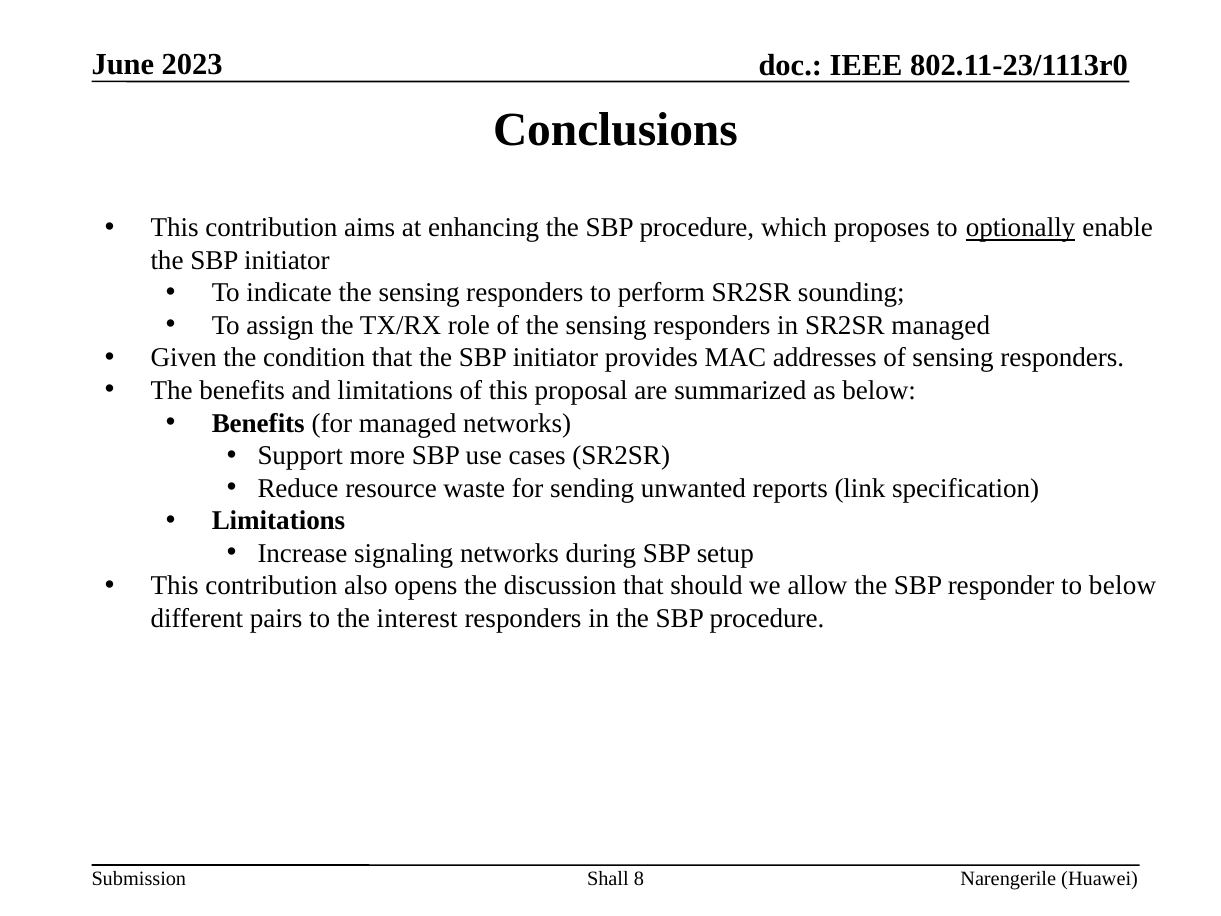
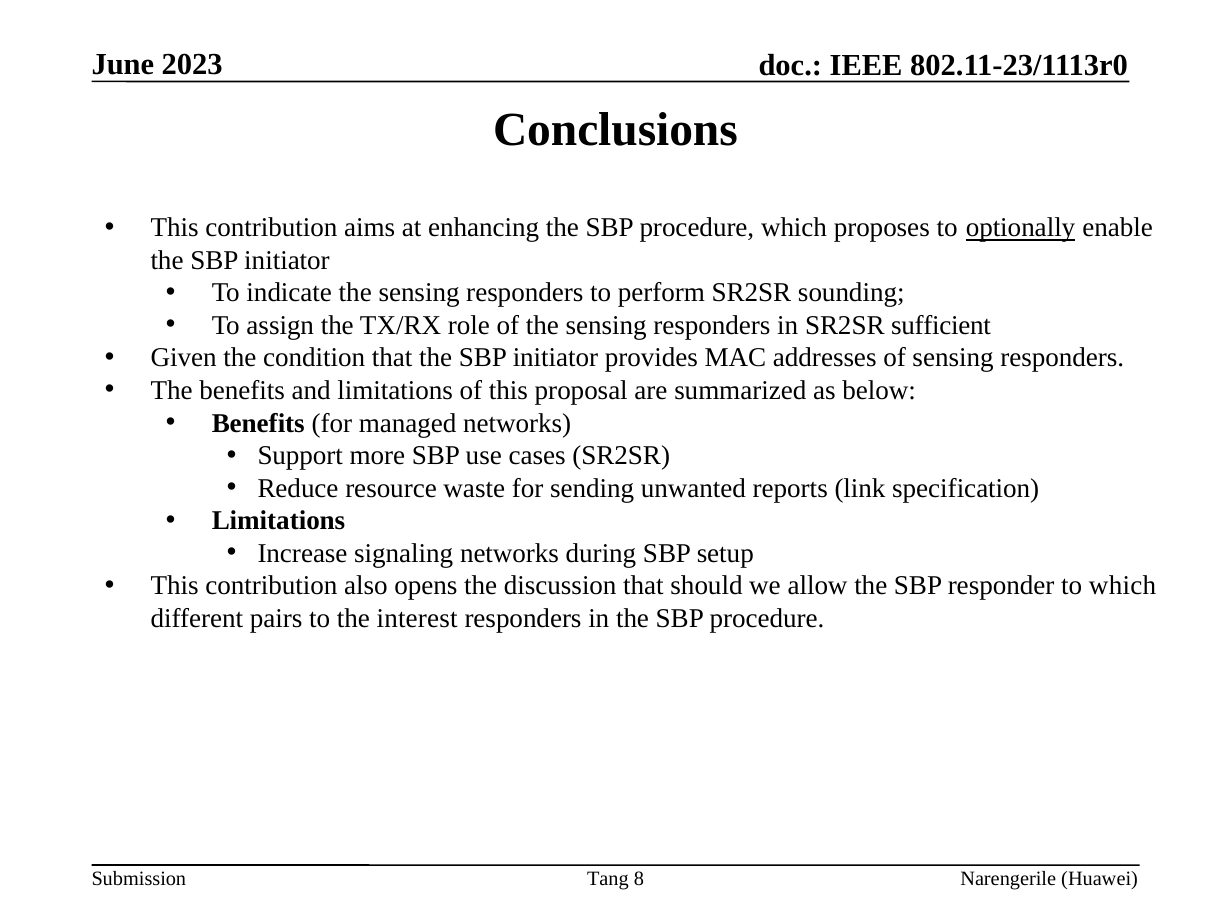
SR2SR managed: managed -> sufficient
to below: below -> which
Shall: Shall -> Tang
